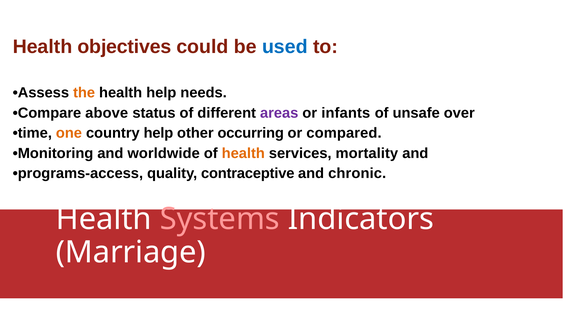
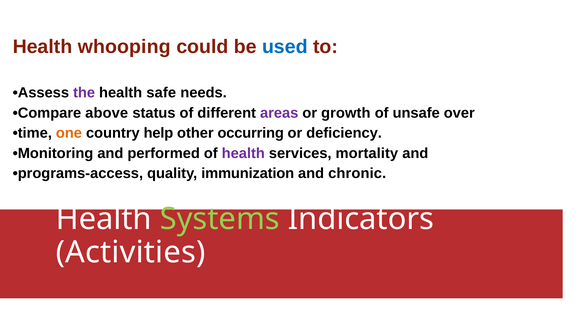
objectives: objectives -> whooping
the colour: orange -> purple
health help: help -> safe
infants: infants -> growth
compared: compared -> deficiency
worldwide: worldwide -> performed
health at (243, 154) colour: orange -> purple
contraceptive: contraceptive -> immunization
Systems colour: pink -> light green
Marriage: Marriage -> Activities
